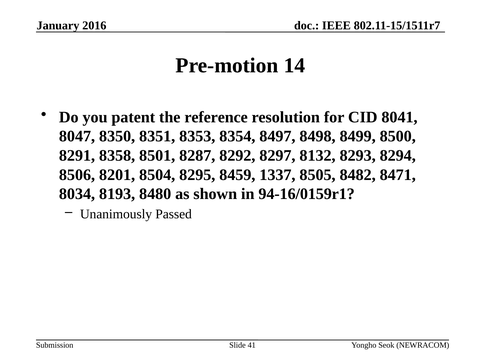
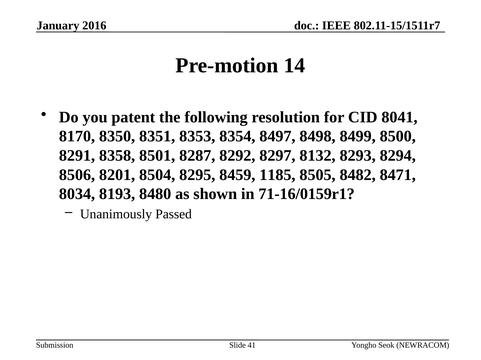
reference: reference -> following
8047: 8047 -> 8170
1337: 1337 -> 1185
94-16/0159r1: 94-16/0159r1 -> 71-16/0159r1
